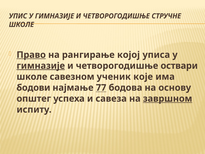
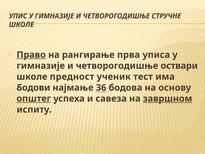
којој: којој -> прва
гимназије at (41, 66) underline: present -> none
савезном: савезном -> предност
које: које -> тест
77: 77 -> 36
општег underline: none -> present
